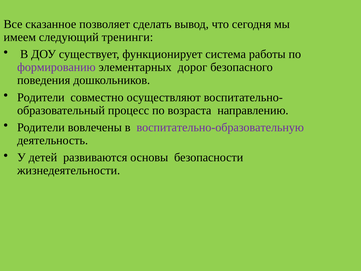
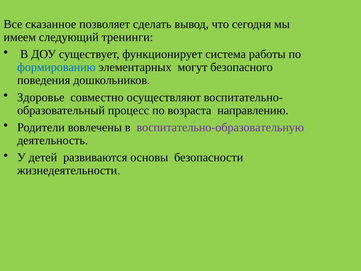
формированию colour: purple -> blue
дорог: дорог -> могут
Родители at (41, 97): Родители -> Здоровье
